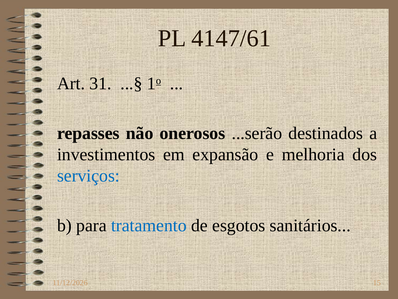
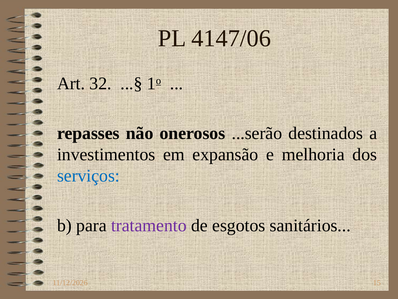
4147/61: 4147/61 -> 4147/06
31: 31 -> 32
tratamento colour: blue -> purple
